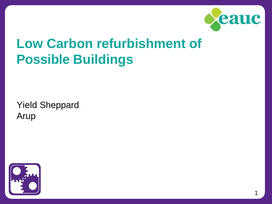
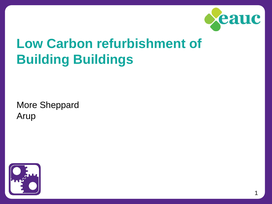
Possible: Possible -> Building
Yield: Yield -> More
